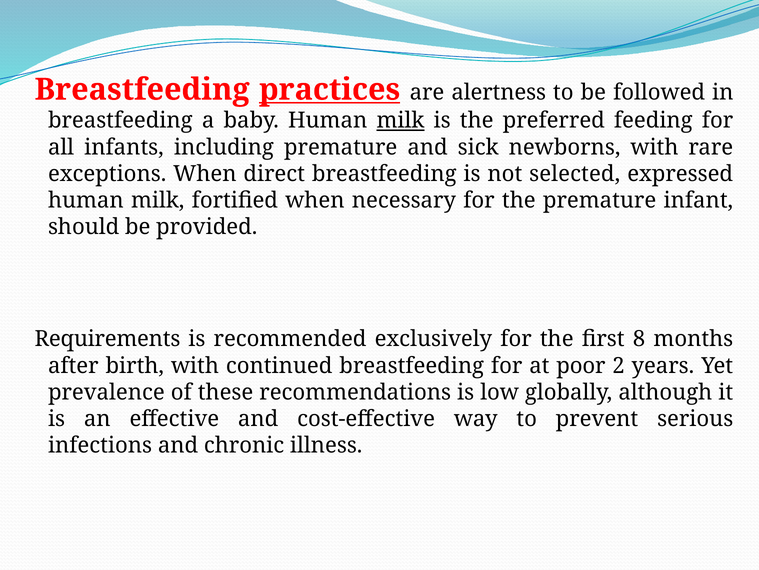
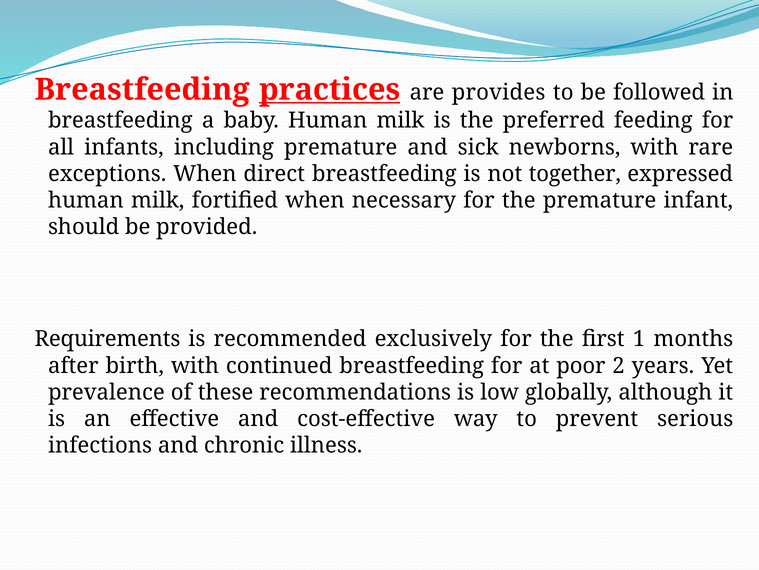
alertness: alertness -> provides
milk at (400, 120) underline: present -> none
selected: selected -> together
8: 8 -> 1
